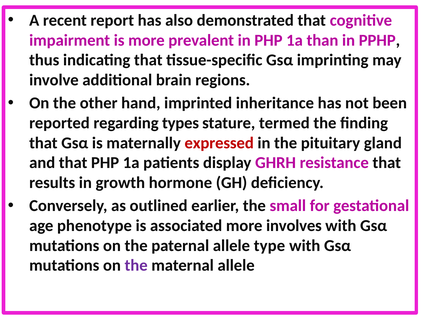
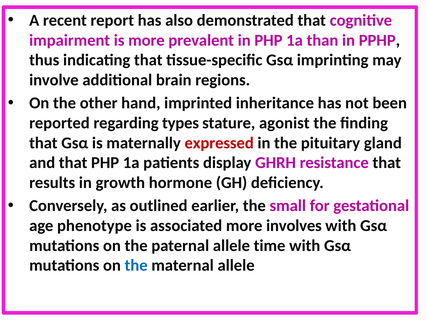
termed: termed -> agonist
type: type -> time
the at (136, 266) colour: purple -> blue
